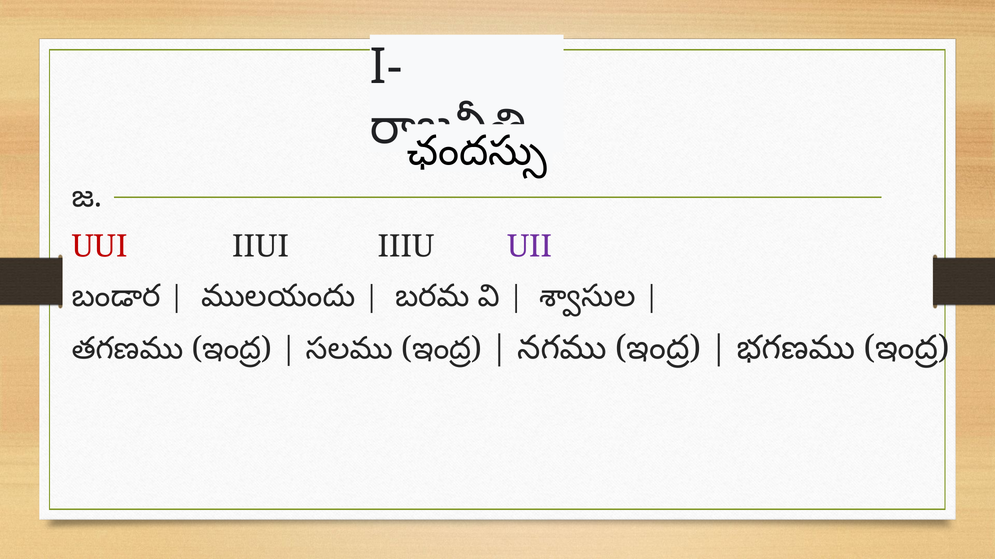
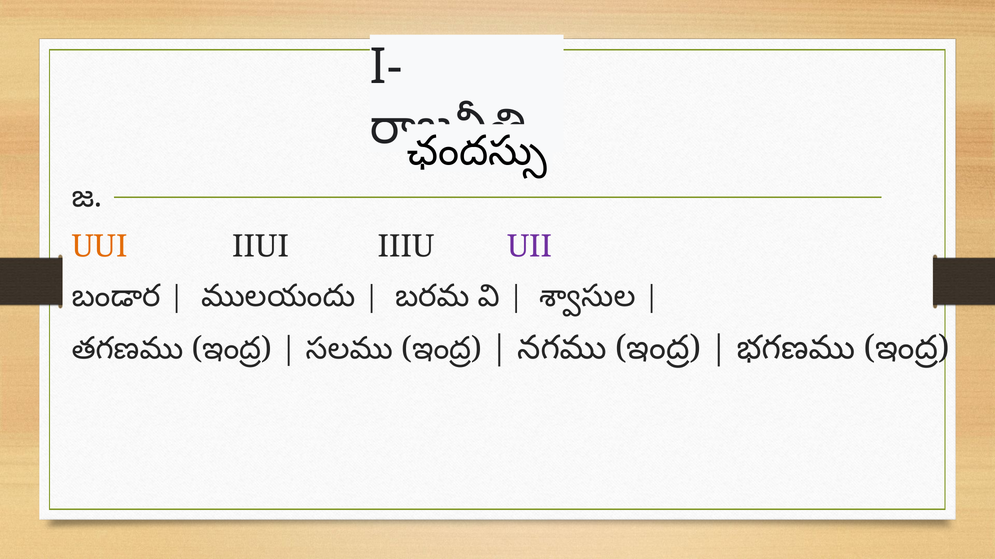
UUI colour: red -> orange
